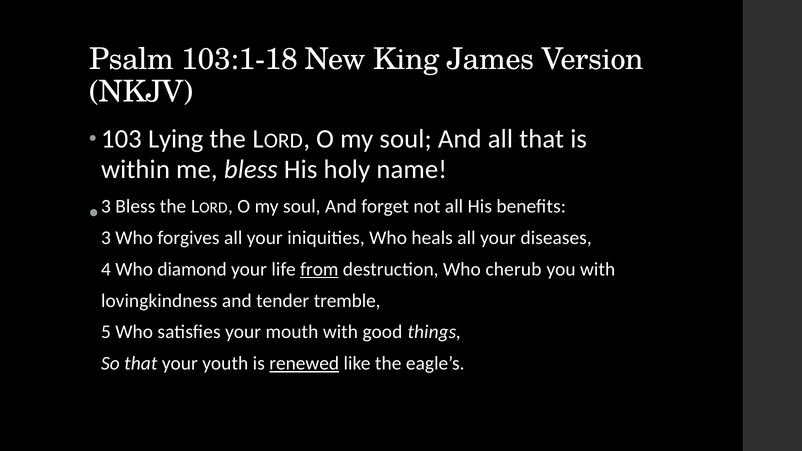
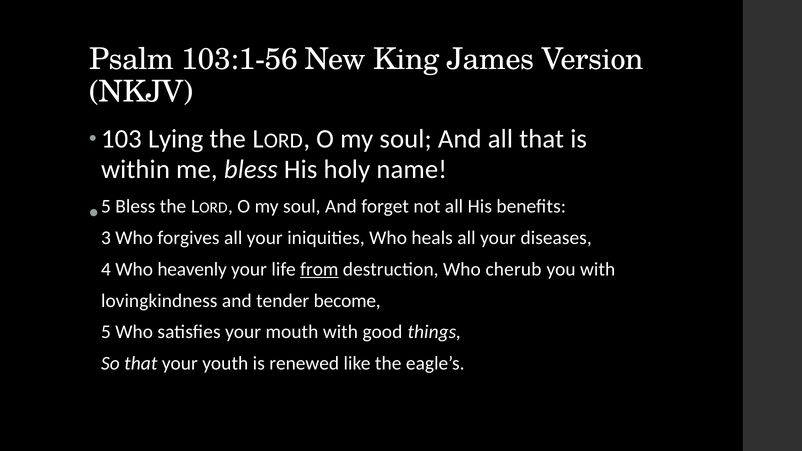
103:1-18: 103:1-18 -> 103:1-56
3 at (106, 207): 3 -> 5
diamond: diamond -> heavenly
tremble: tremble -> become
renewed underline: present -> none
